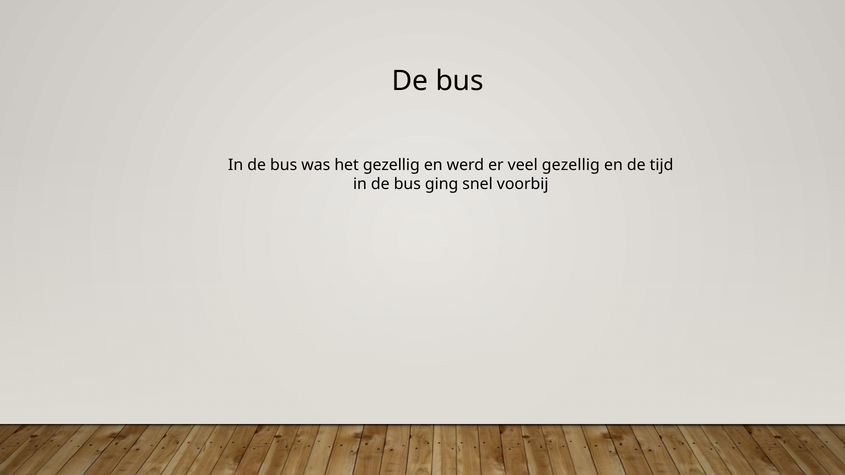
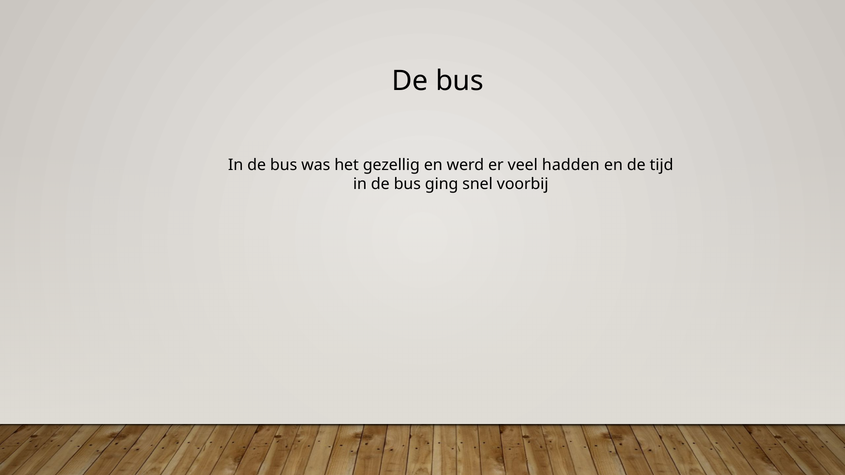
veel gezellig: gezellig -> hadden
